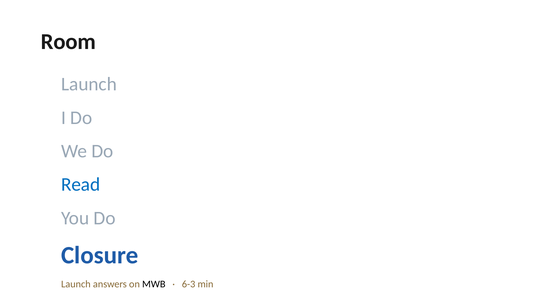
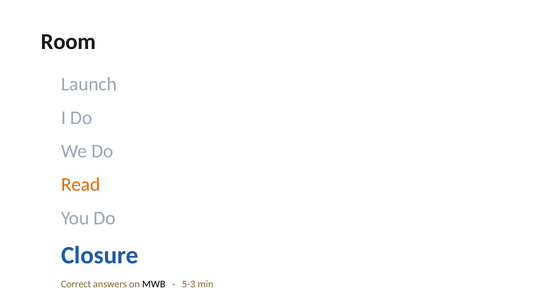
Read colour: blue -> orange
Launch at (76, 284): Launch -> Correct
6-3: 6-3 -> 5-3
